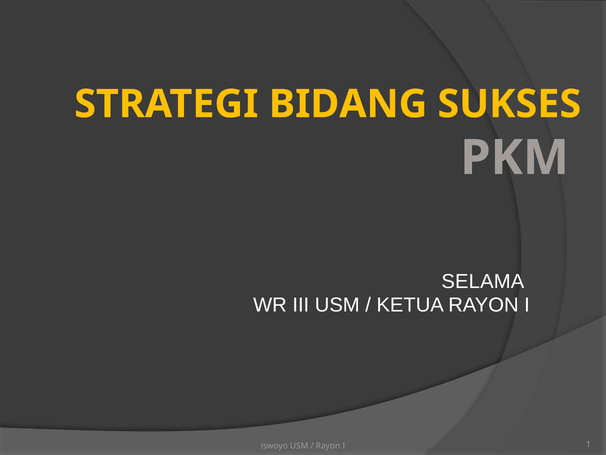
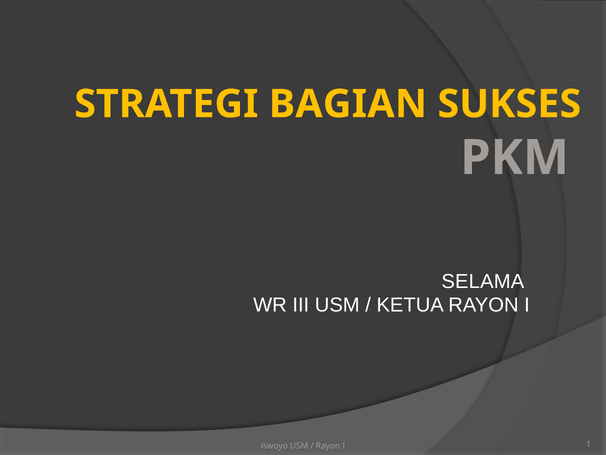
BIDANG: BIDANG -> BAGIAN
